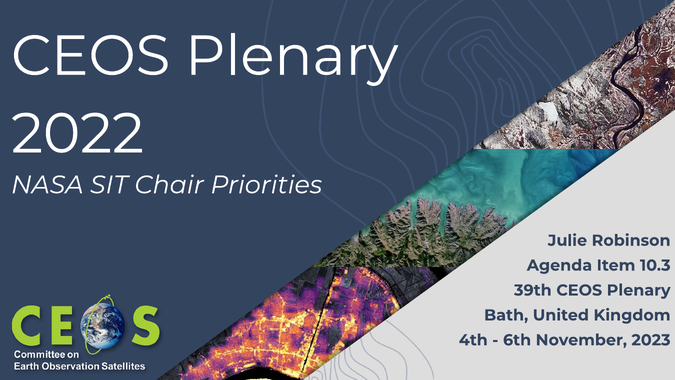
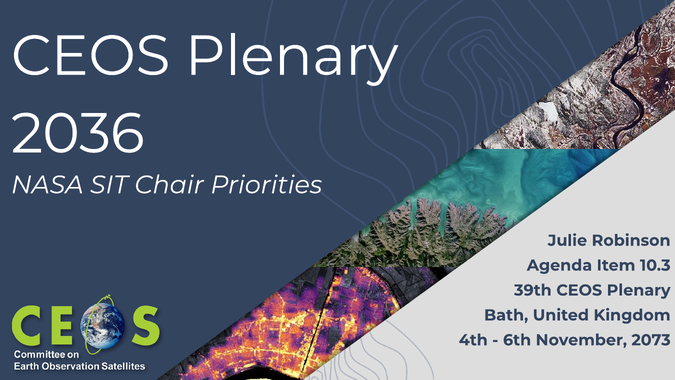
2022: 2022 -> 2036
2023: 2023 -> 2073
